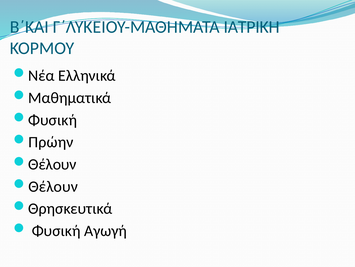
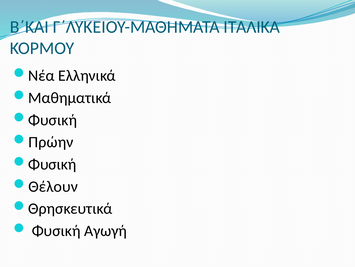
ΙΑΤΡΙΚΗ: ΙΑΤΡΙΚΗ -> ΙΤΑΛΙΚΑ
Θέλουν at (52, 164): Θέλουν -> Φυσική
